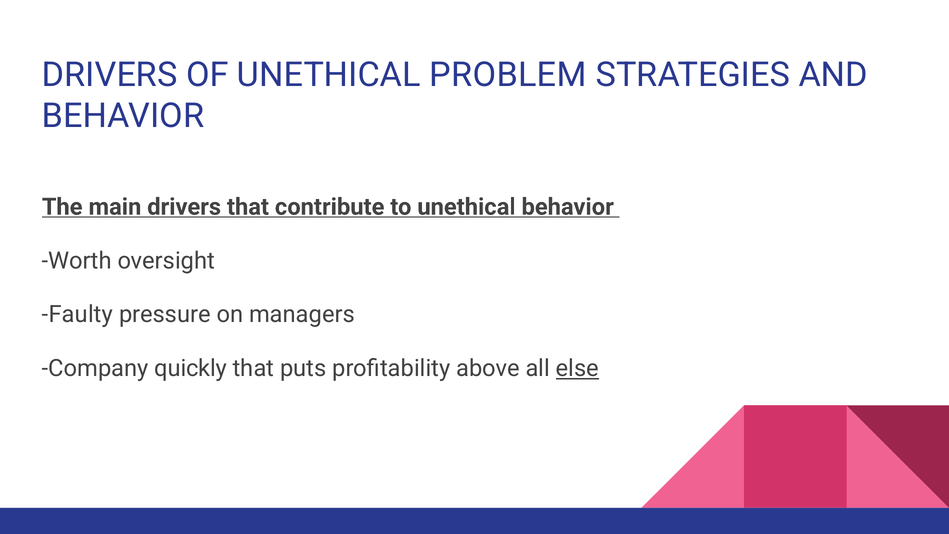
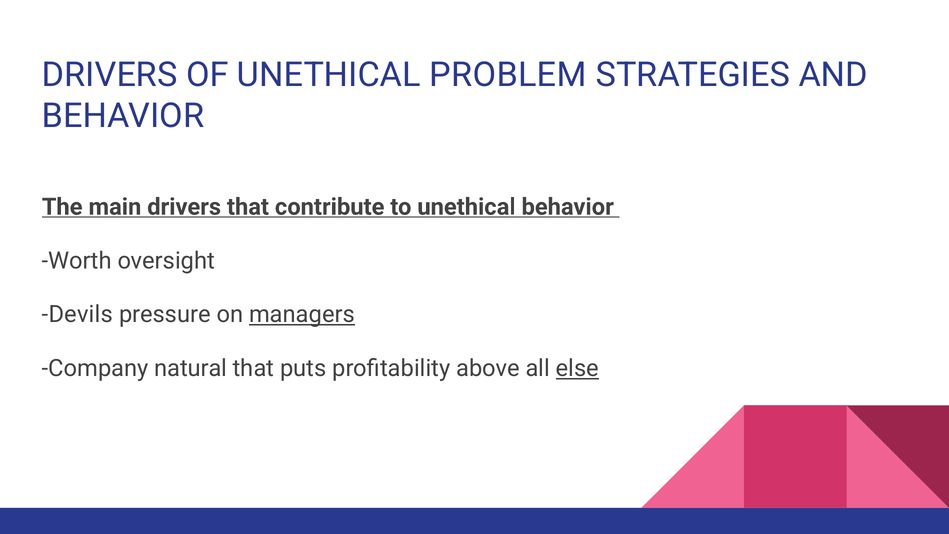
Faulty: Faulty -> Devils
managers underline: none -> present
quickly: quickly -> natural
